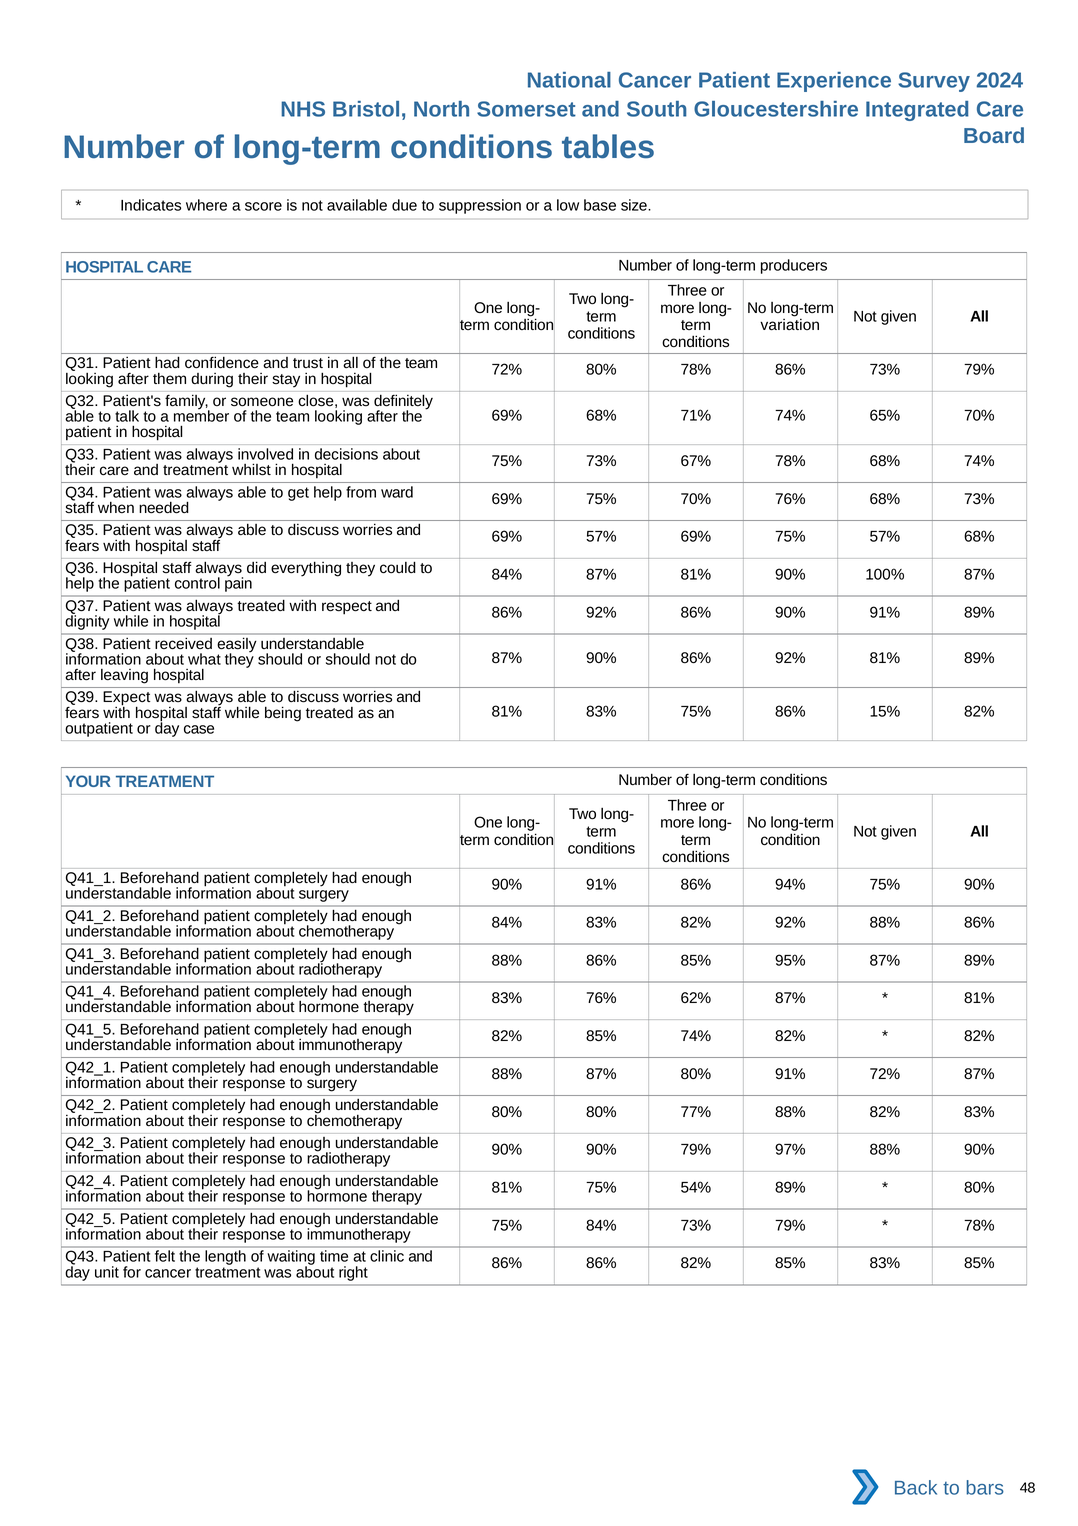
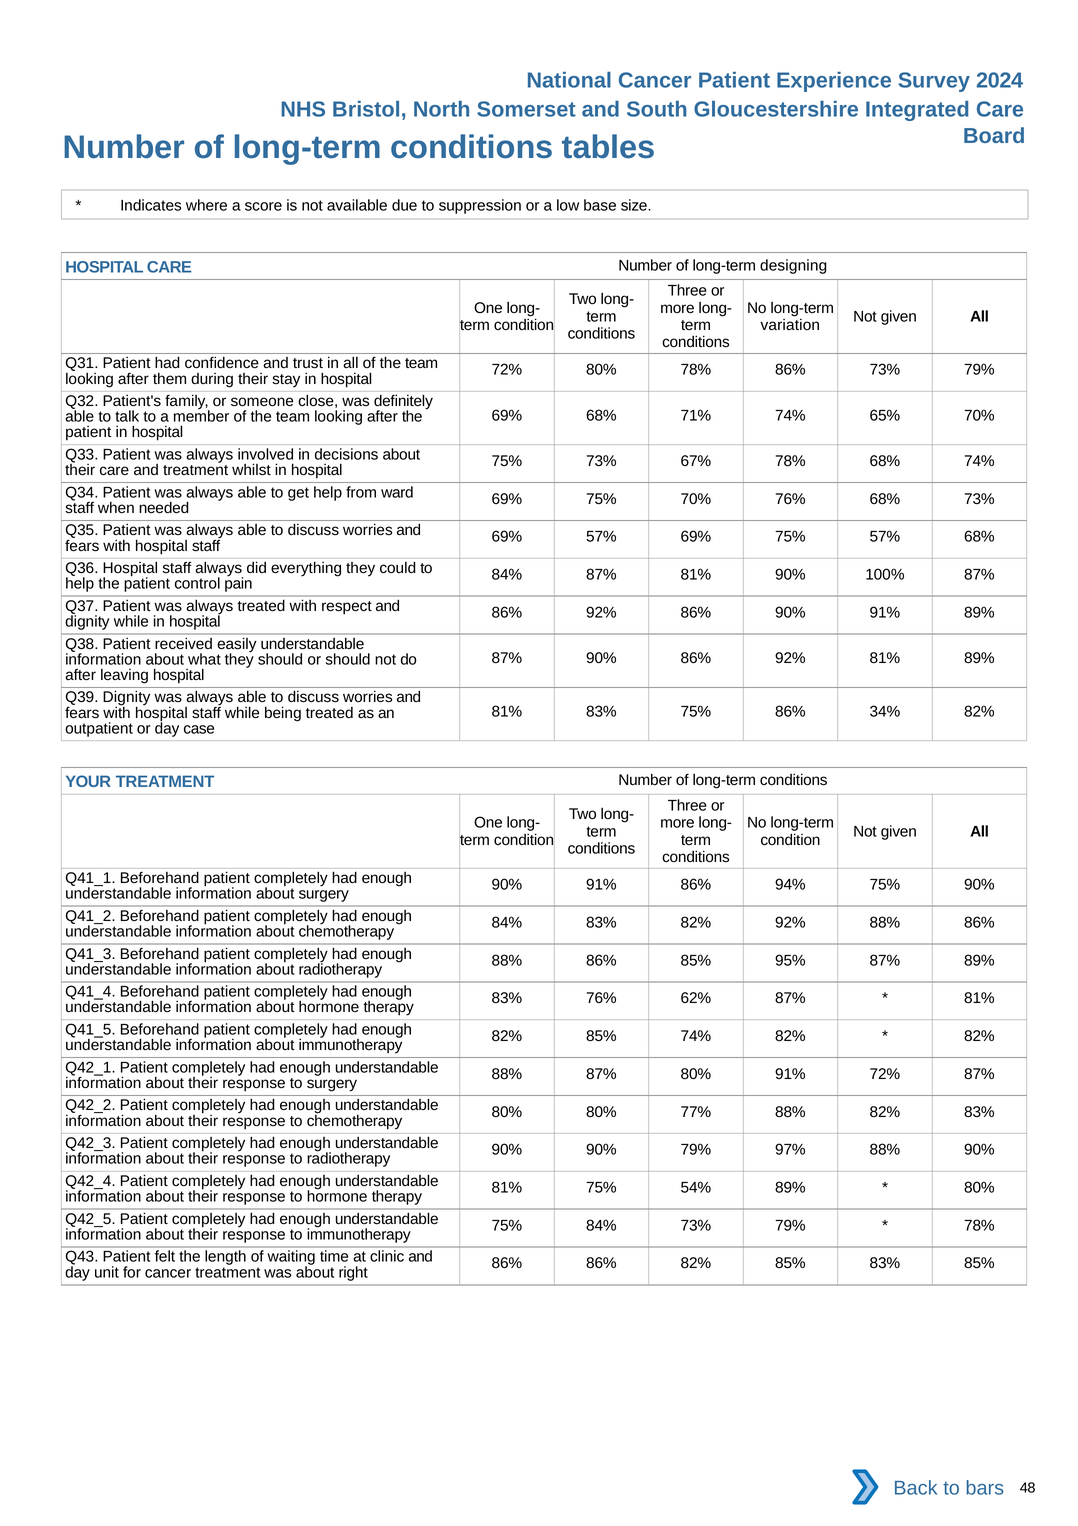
producers: producers -> designing
Q39 Expect: Expect -> Dignity
15%: 15% -> 34%
